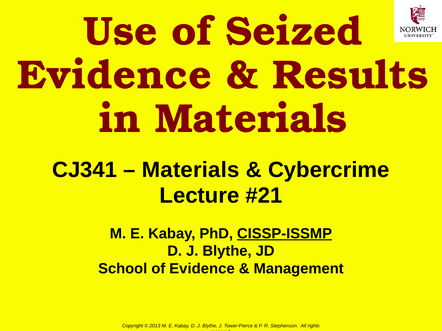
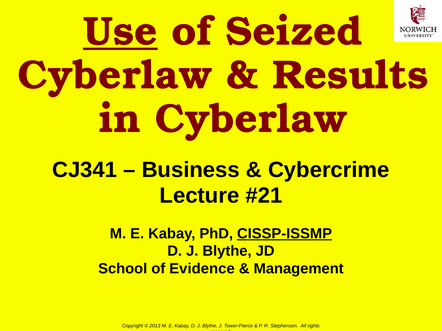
Use underline: none -> present
Evidence at (115, 75): Evidence -> Cyberlaw
in Materials: Materials -> Cyberlaw
Materials at (191, 170): Materials -> Business
